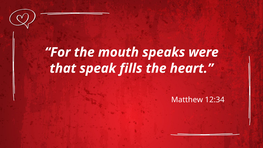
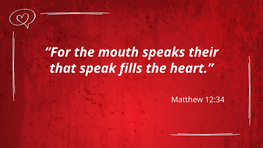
were: were -> their
